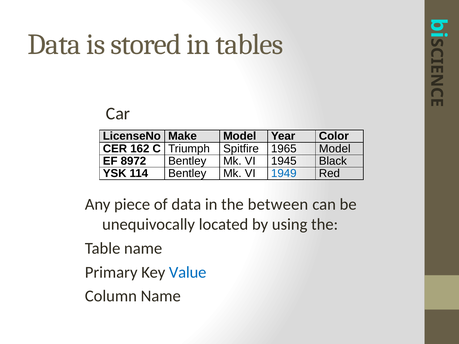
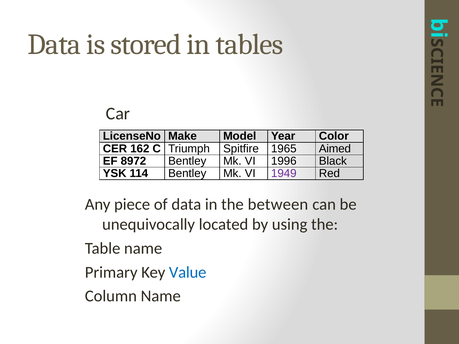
1965 Model: Model -> Aimed
1945: 1945 -> 1996
1949 colour: blue -> purple
